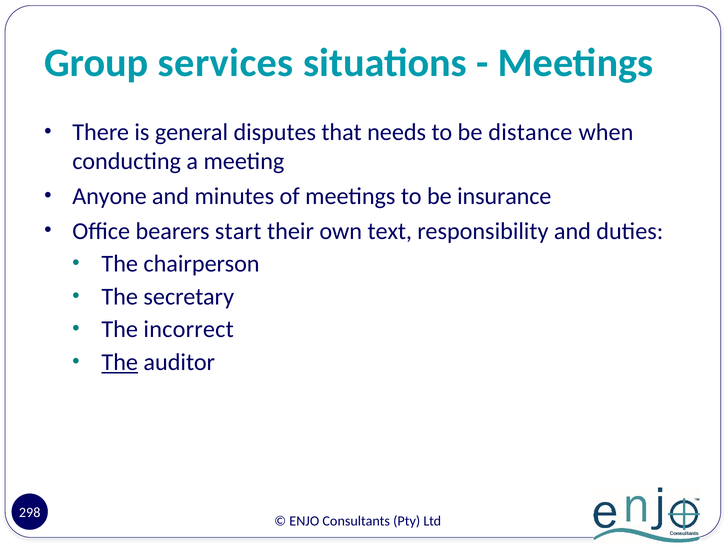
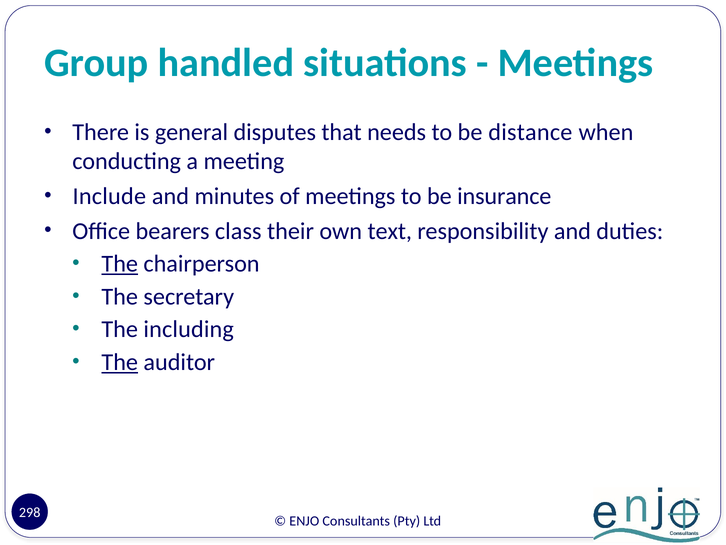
services: services -> handled
Anyone: Anyone -> Include
start: start -> class
The at (120, 264) underline: none -> present
incorrect: incorrect -> including
